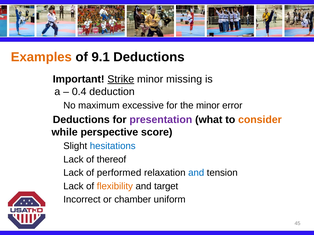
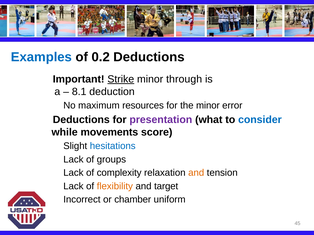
Examples colour: orange -> blue
9.1: 9.1 -> 0.2
missing: missing -> through
0.4: 0.4 -> 8.1
excessive: excessive -> resources
consider colour: orange -> blue
perspective: perspective -> movements
thereof: thereof -> groups
performed: performed -> complexity
and at (196, 173) colour: blue -> orange
